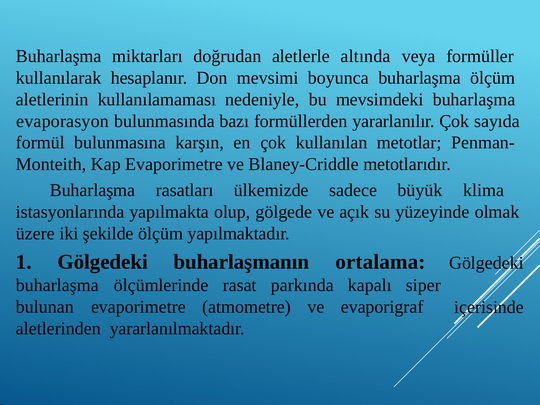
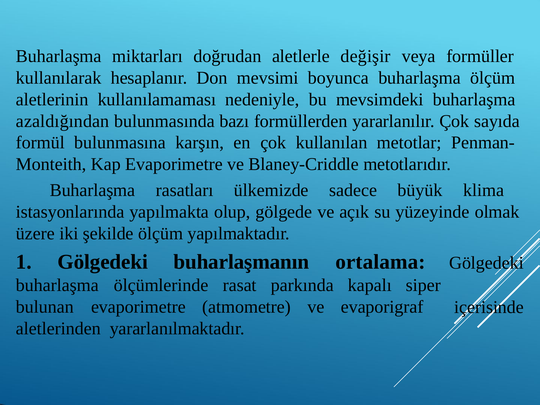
altında: altında -> değişir
evaporasyon: evaporasyon -> azaldığından
